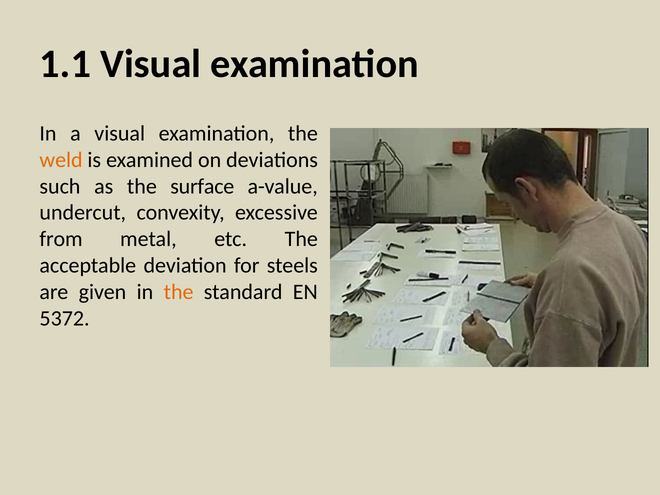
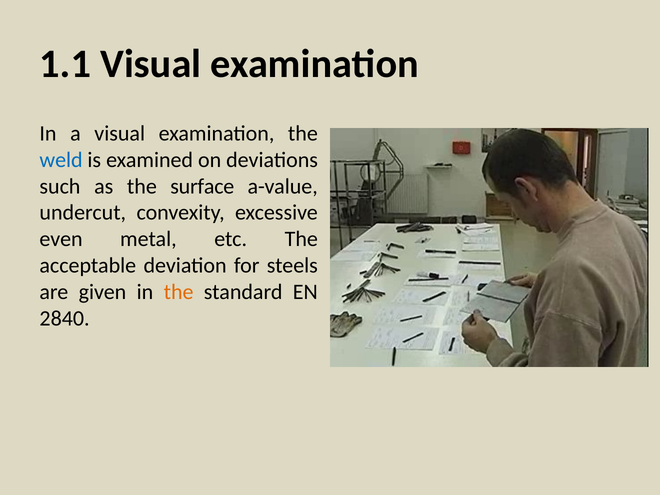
weld colour: orange -> blue
from: from -> even
5372: 5372 -> 2840
